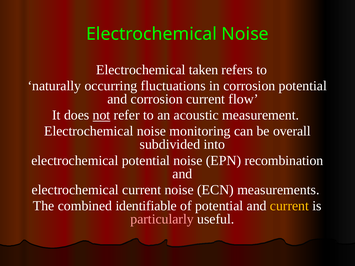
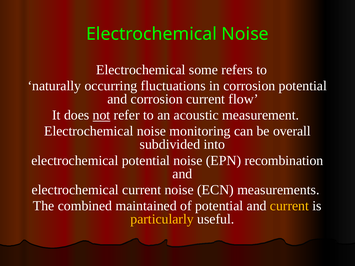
taken: taken -> some
identifiable: identifiable -> maintained
particularly colour: pink -> yellow
